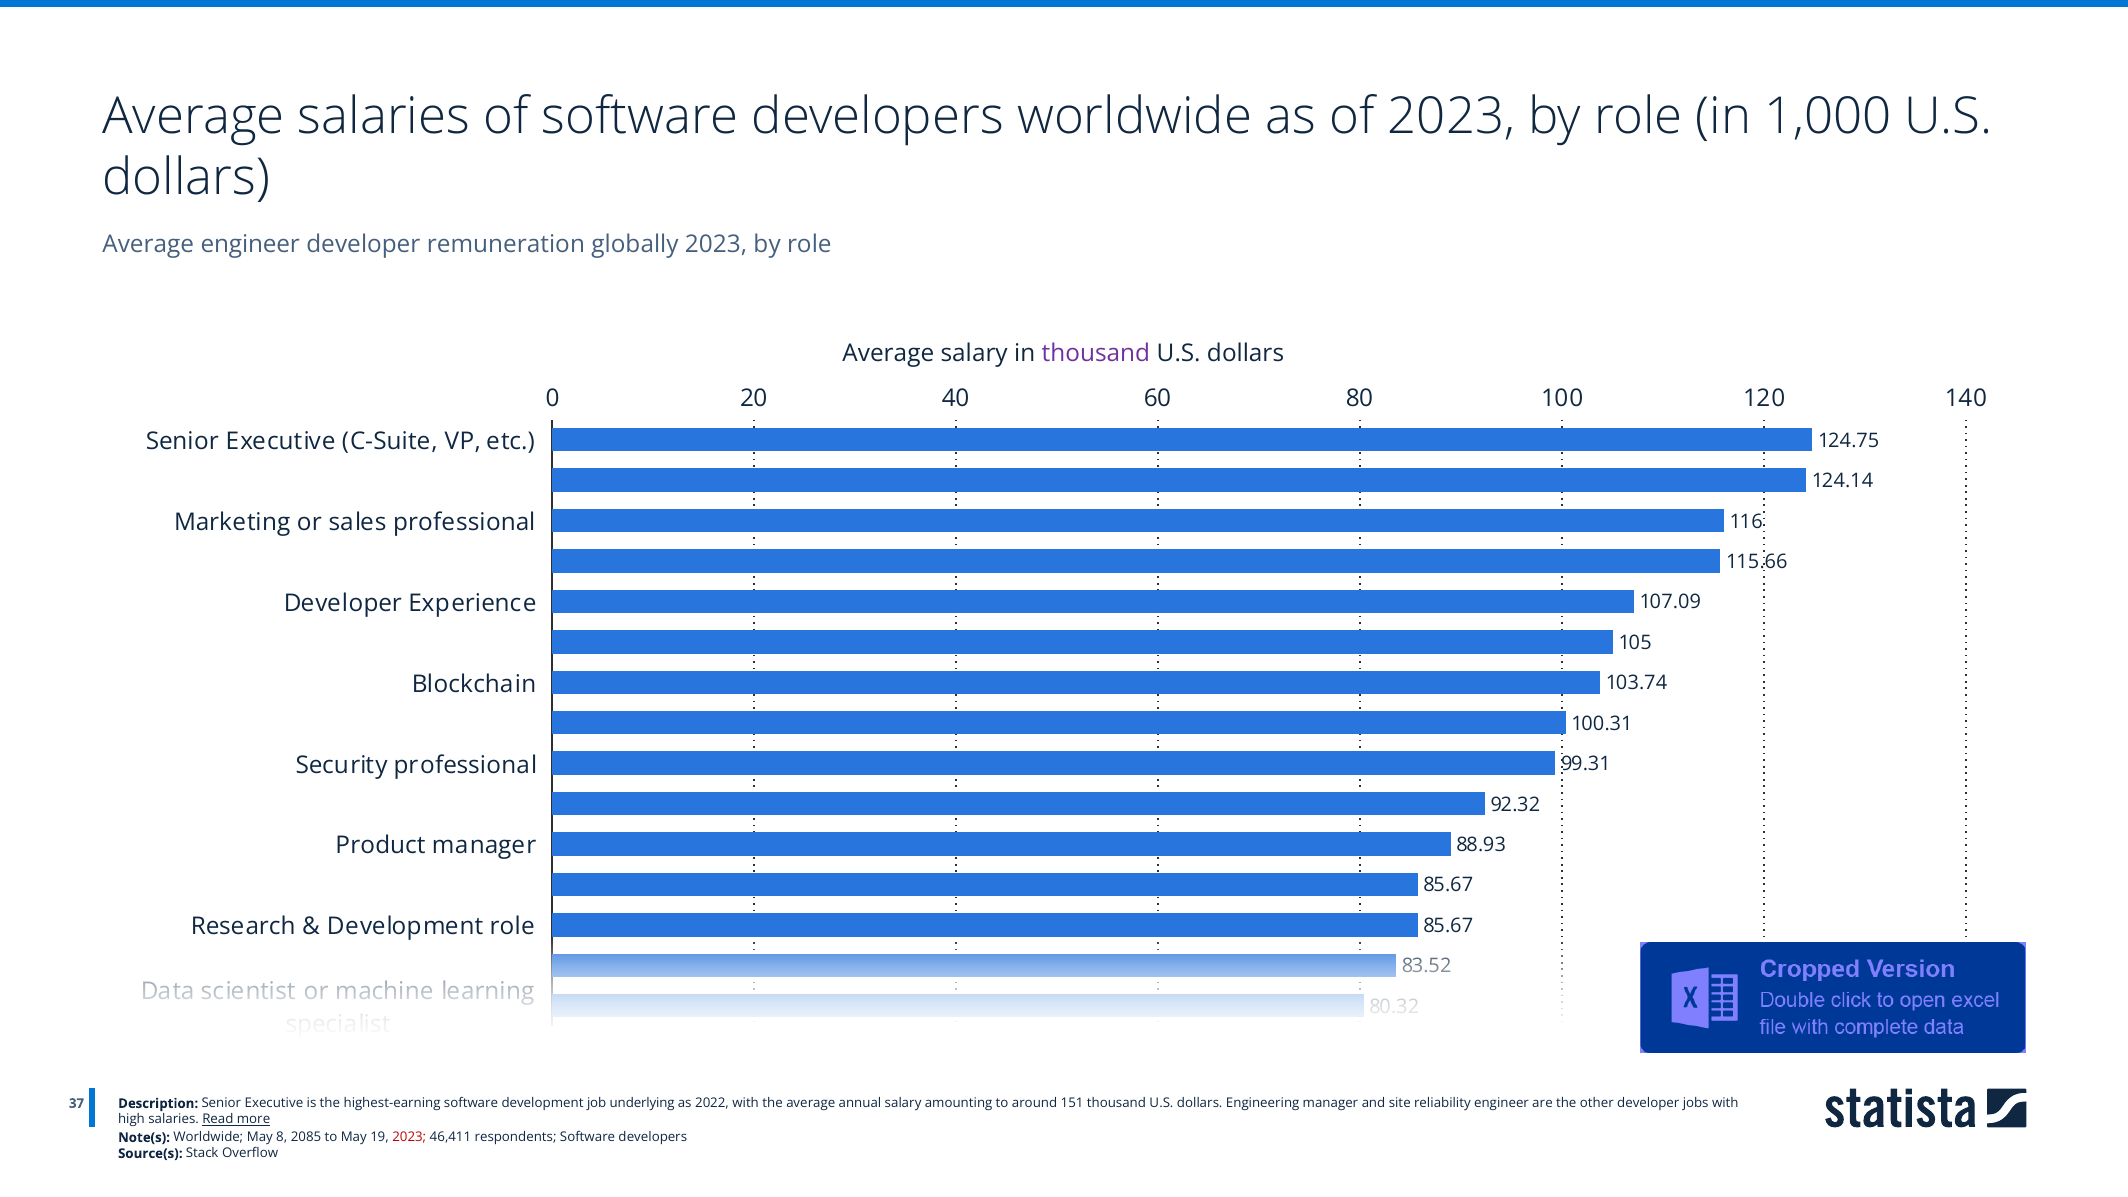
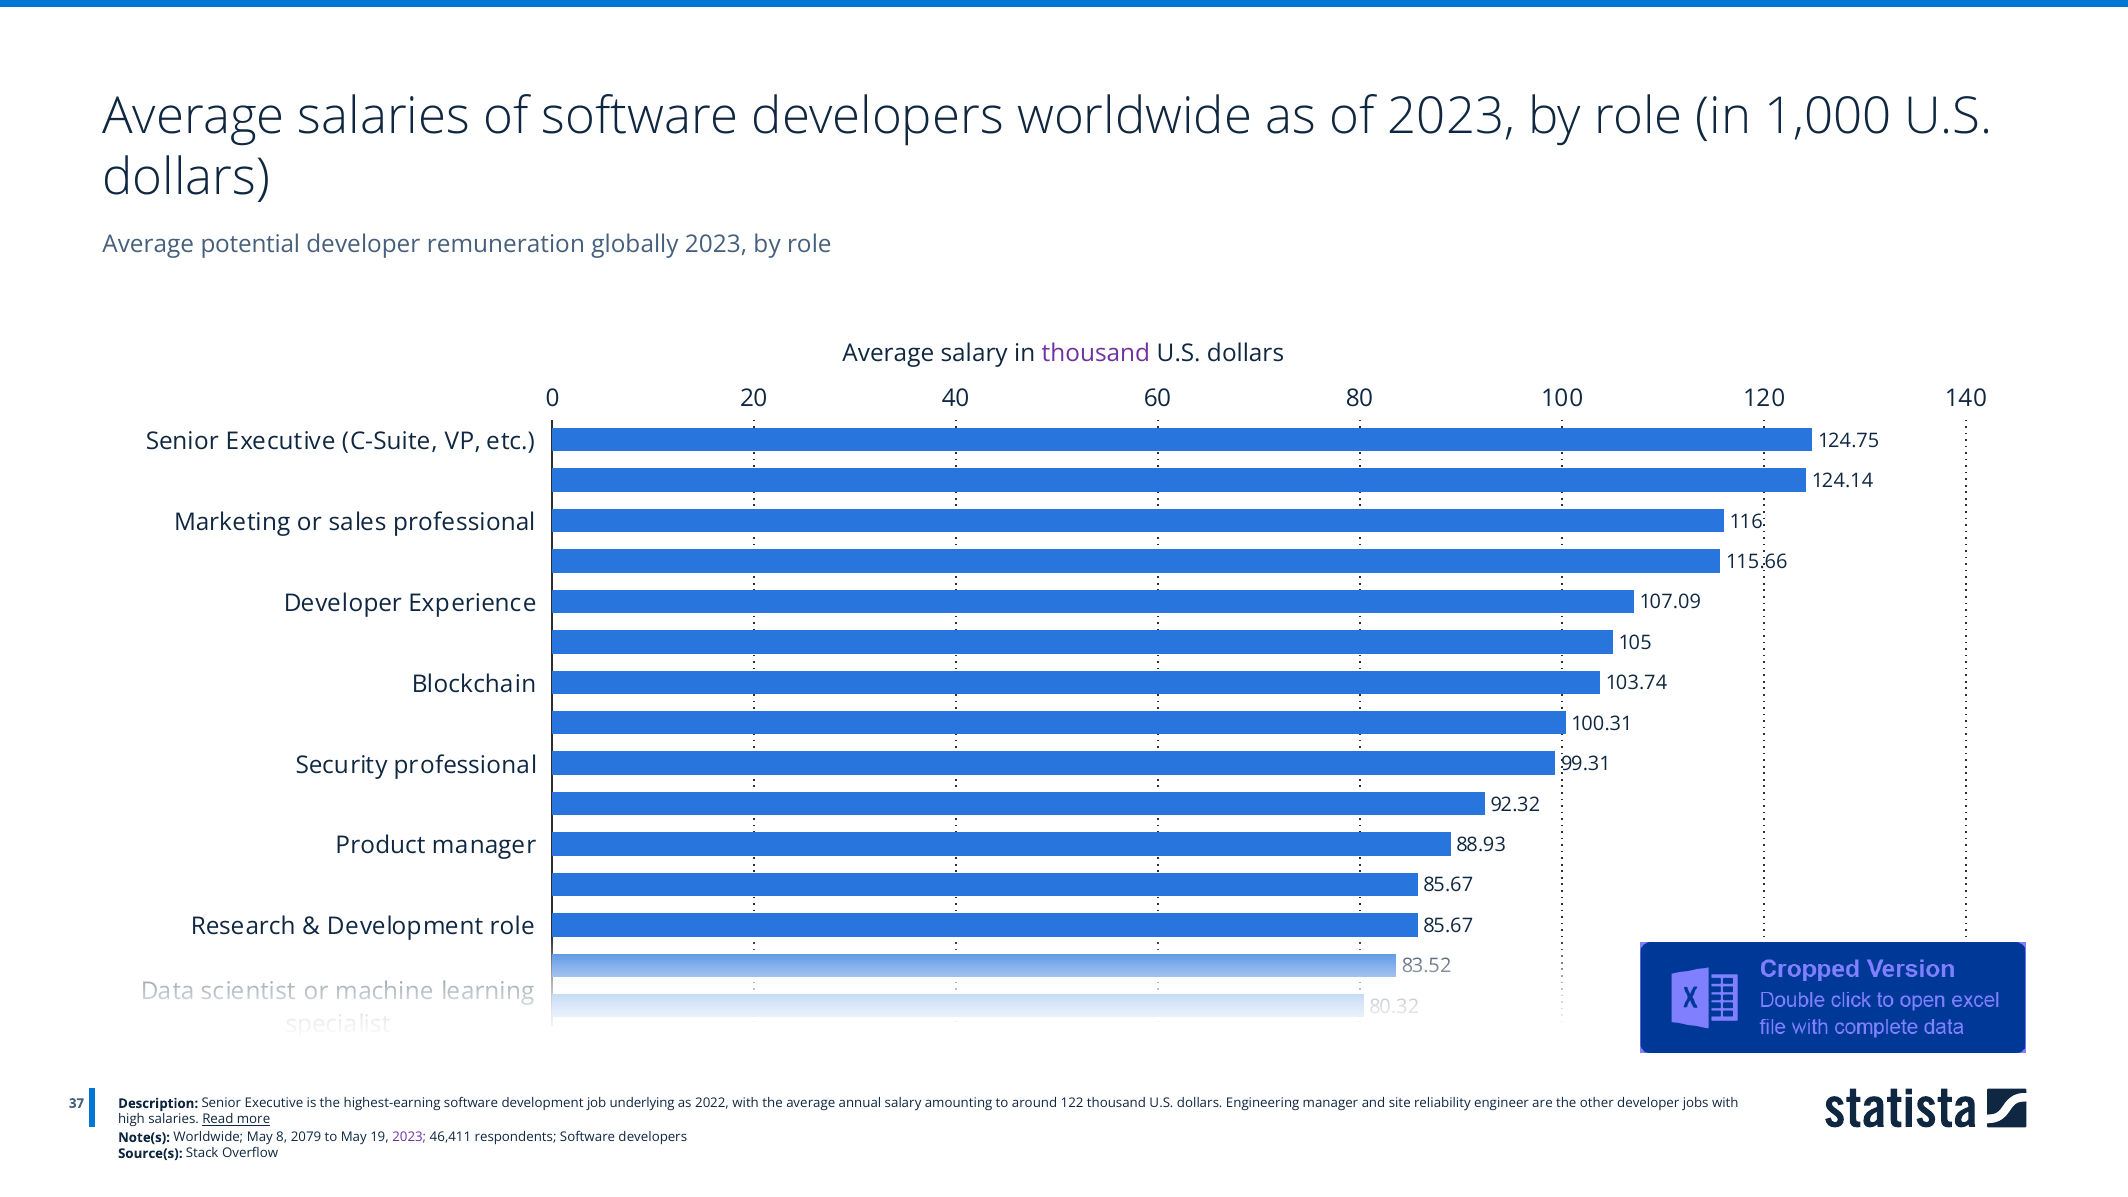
Average engineer: engineer -> potential
151: 151 -> 122
2085: 2085 -> 2079
2023 at (409, 1138) colour: red -> purple
